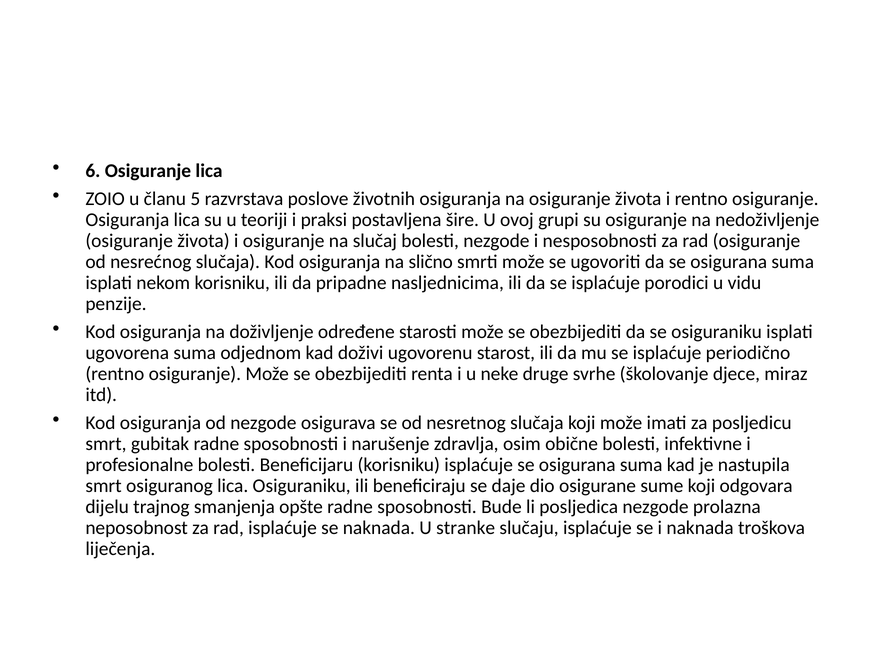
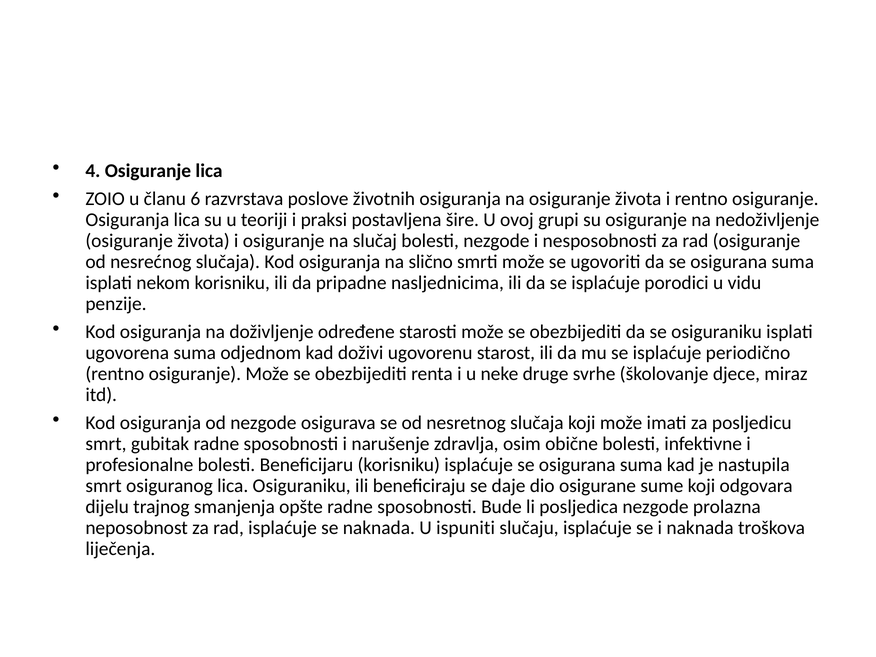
6: 6 -> 4
5: 5 -> 6
stranke: stranke -> ispuniti
